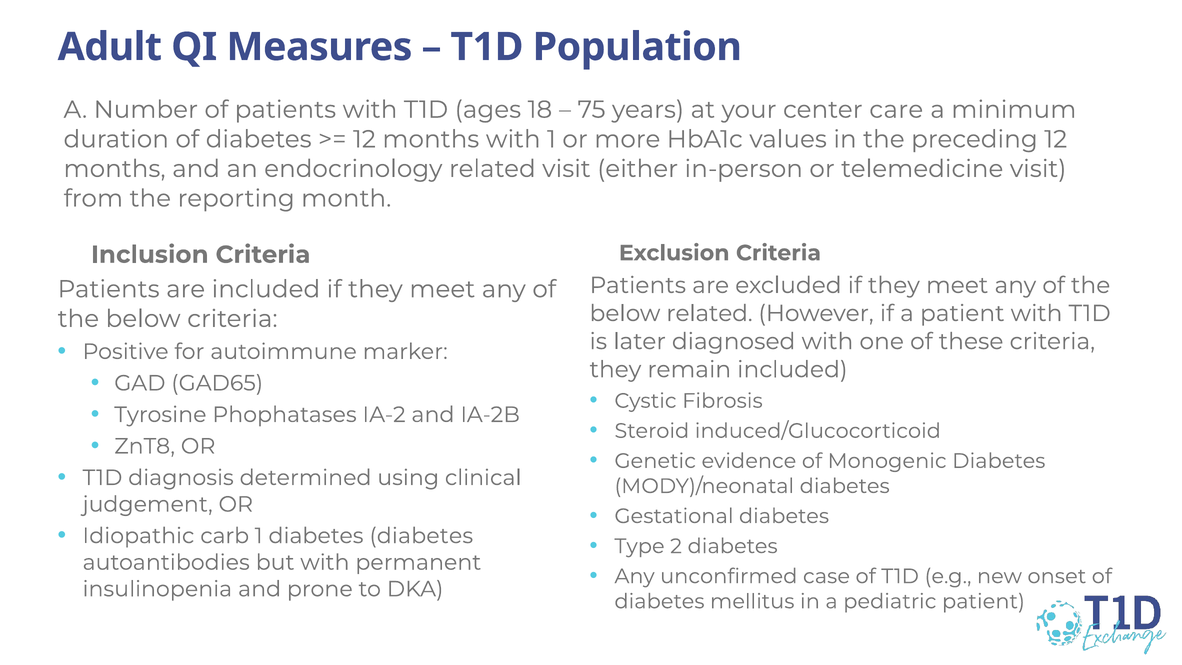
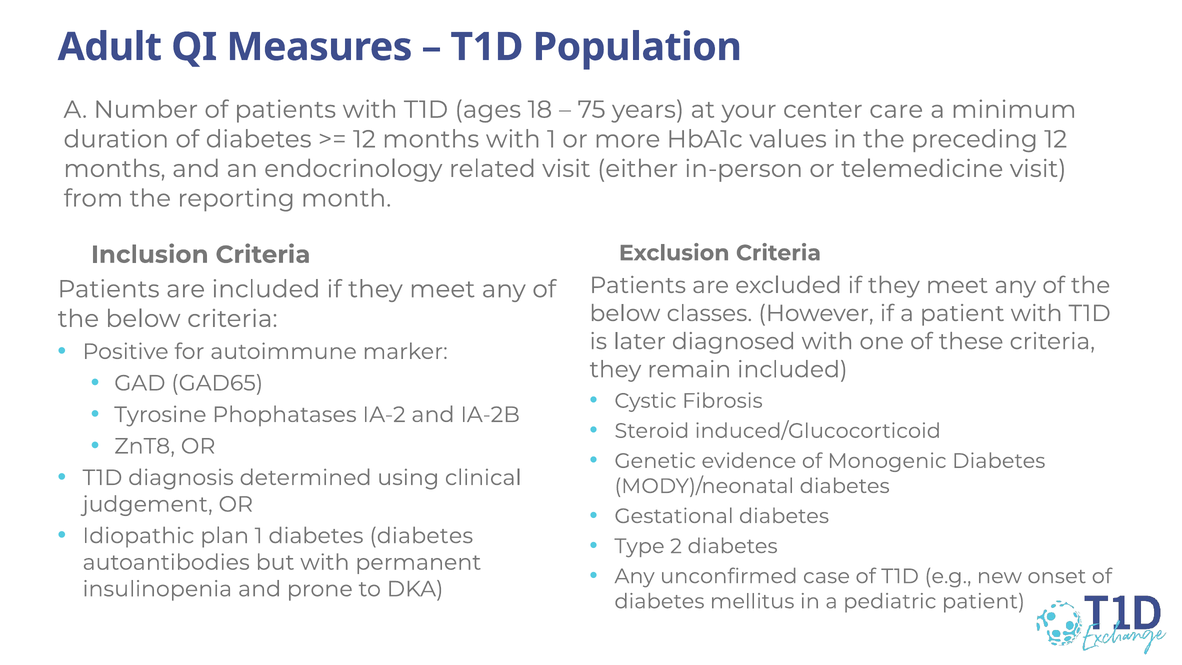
below related: related -> classes
carb: carb -> plan
